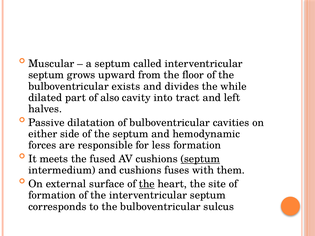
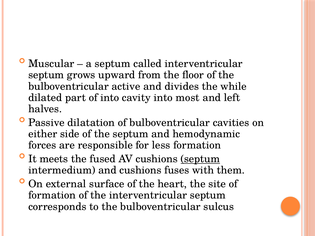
exists: exists -> active
of also: also -> into
tract: tract -> most
the at (147, 184) underline: present -> none
